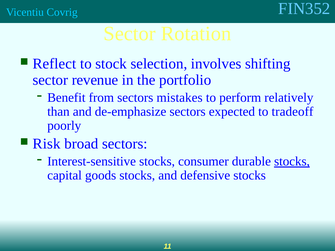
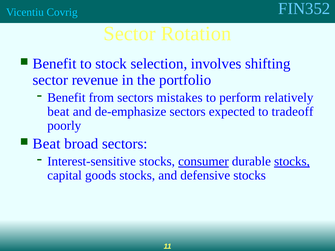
Reflect at (54, 64): Reflect -> Benefit
than at (58, 112): than -> beat
Risk at (47, 144): Risk -> Beat
consumer underline: none -> present
